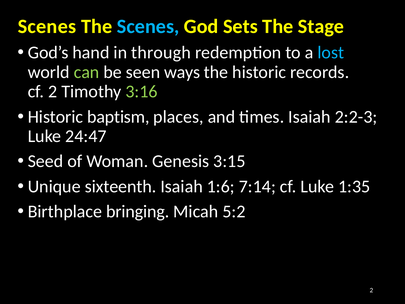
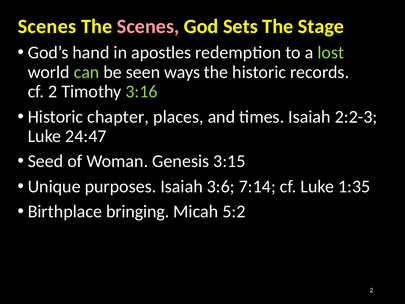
Scenes at (148, 26) colour: light blue -> pink
through: through -> apostles
lost colour: light blue -> light green
baptism: baptism -> chapter
sixteenth: sixteenth -> purposes
1:6: 1:6 -> 3:6
